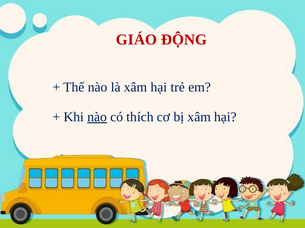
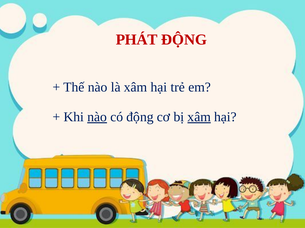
GIÁO: GIÁO -> PHÁT
có thích: thích -> động
xâm at (199, 117) underline: none -> present
